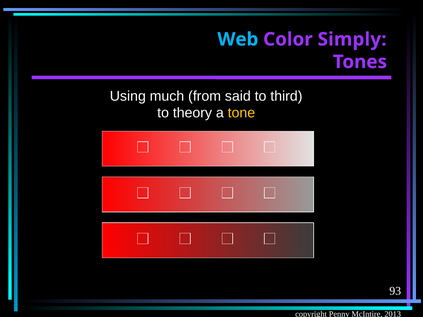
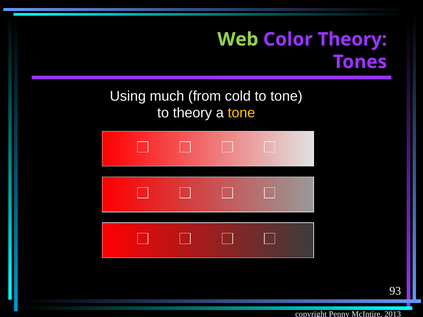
Web colour: light blue -> light green
Color Simply: Simply -> Theory
said: said -> cold
to third: third -> tone
